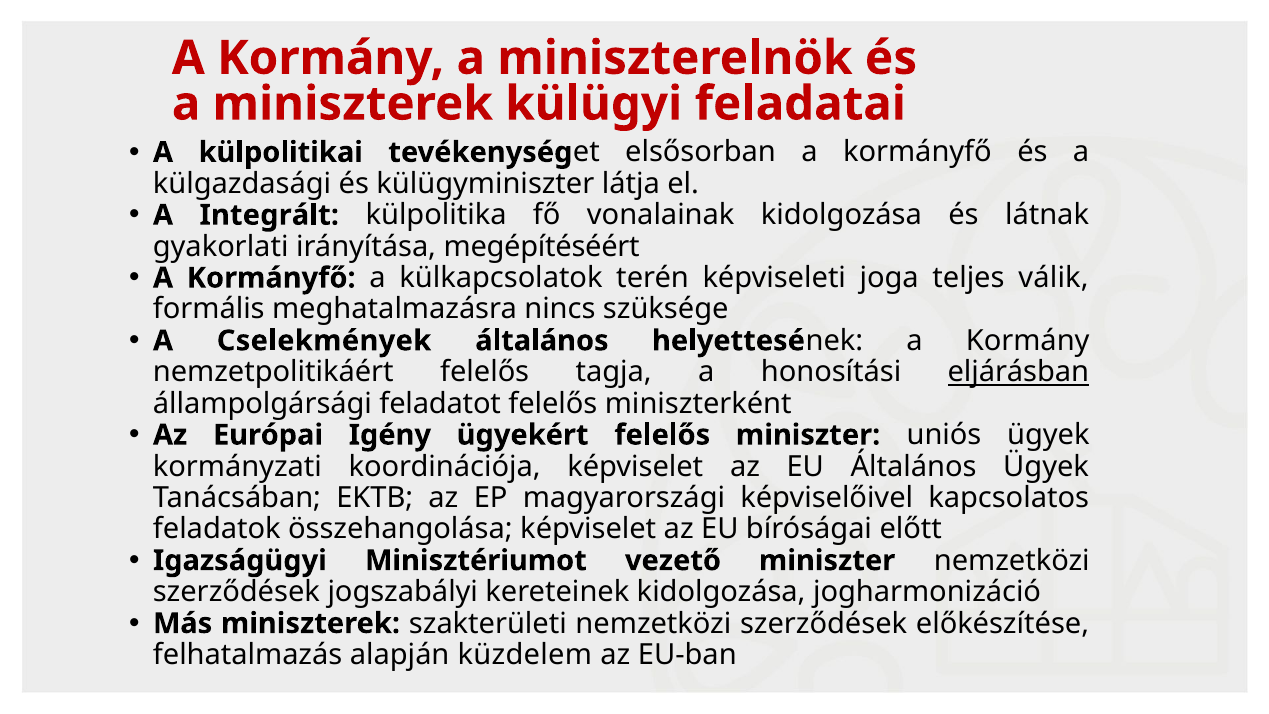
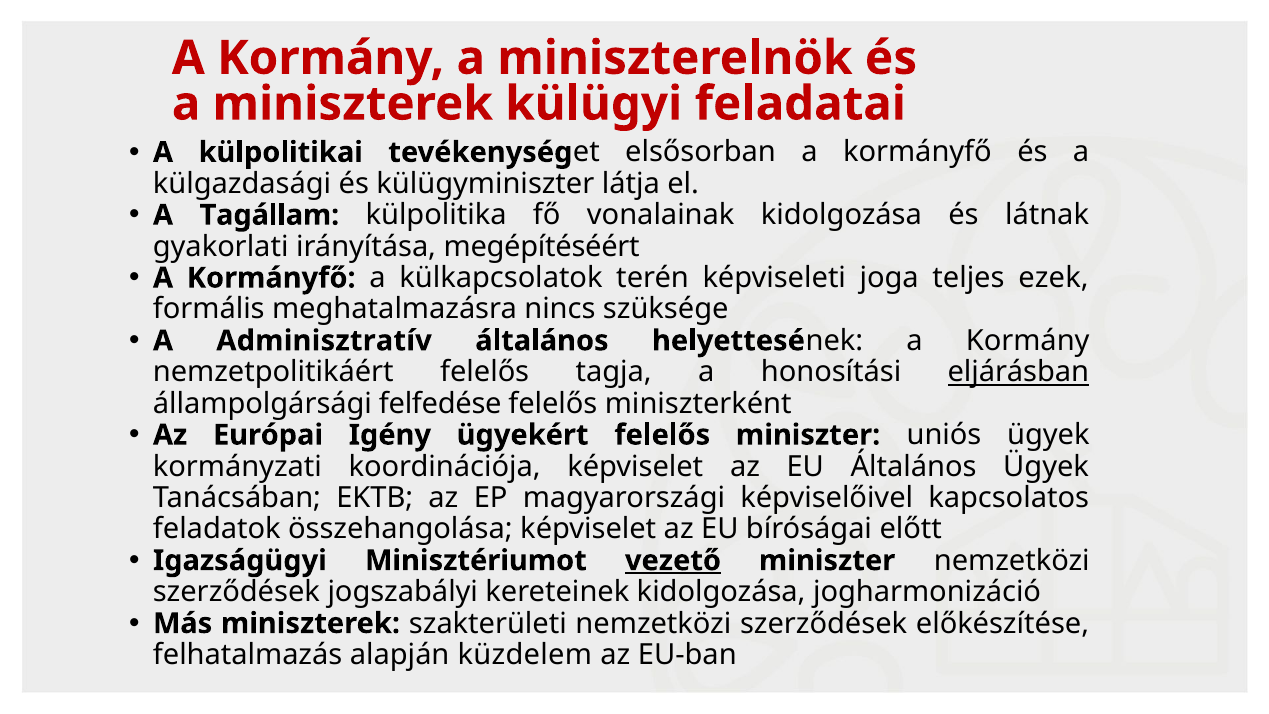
Integrált: Integrált -> Tagállam
válik: válik -> ezek
Cselekmények: Cselekmények -> Adminisztratív
feladatot: feladatot -> felfedése
vezető underline: none -> present
